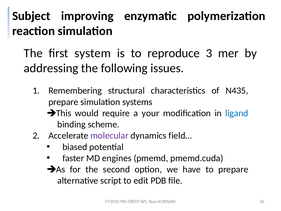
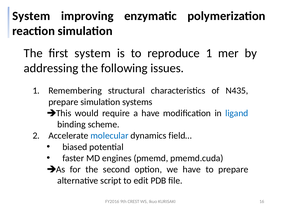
Subject at (31, 16): Subject -> System
reproduce 3: 3 -> 1
a your: your -> have
molecular colour: purple -> blue
